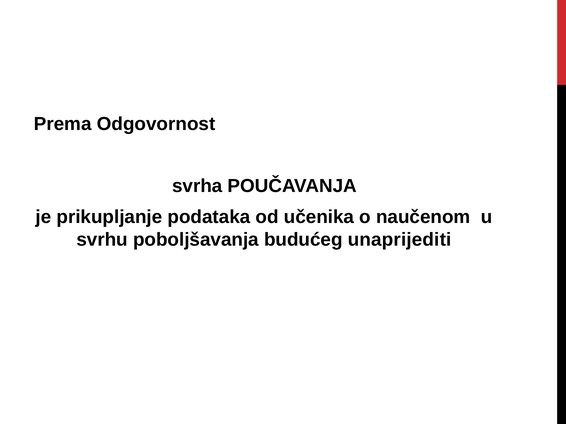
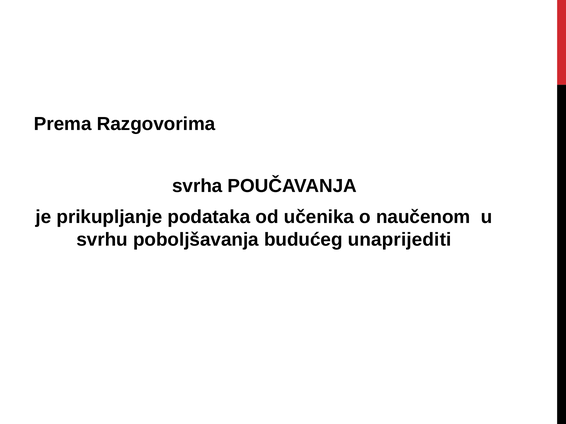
Odgovornost: Odgovornost -> Razgovorima
